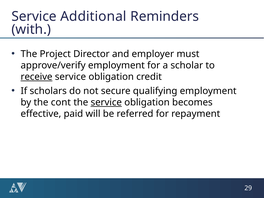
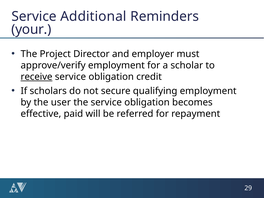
with: with -> your
cont: cont -> user
service at (106, 102) underline: present -> none
